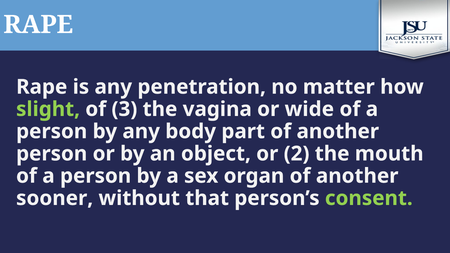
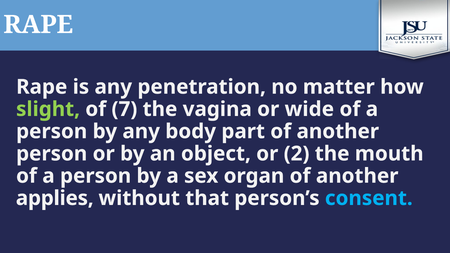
3: 3 -> 7
sooner: sooner -> applies
consent colour: light green -> light blue
